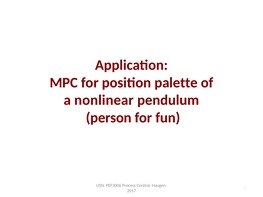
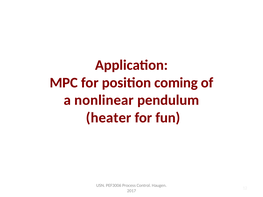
palette: palette -> coming
person: person -> heater
